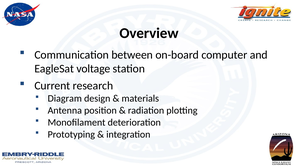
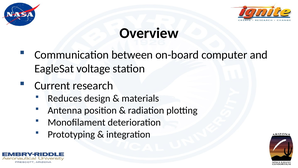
Diagram: Diagram -> Reduces
